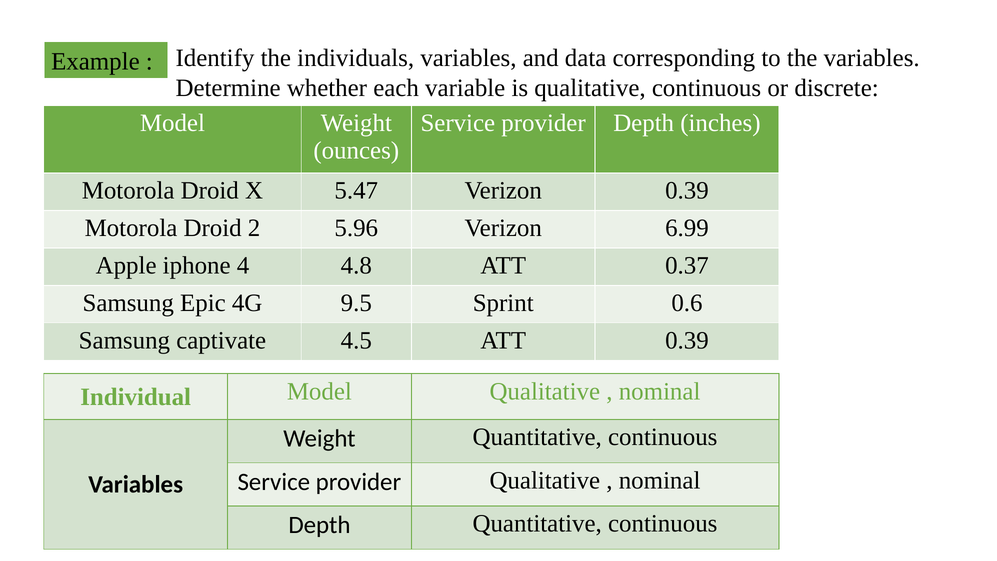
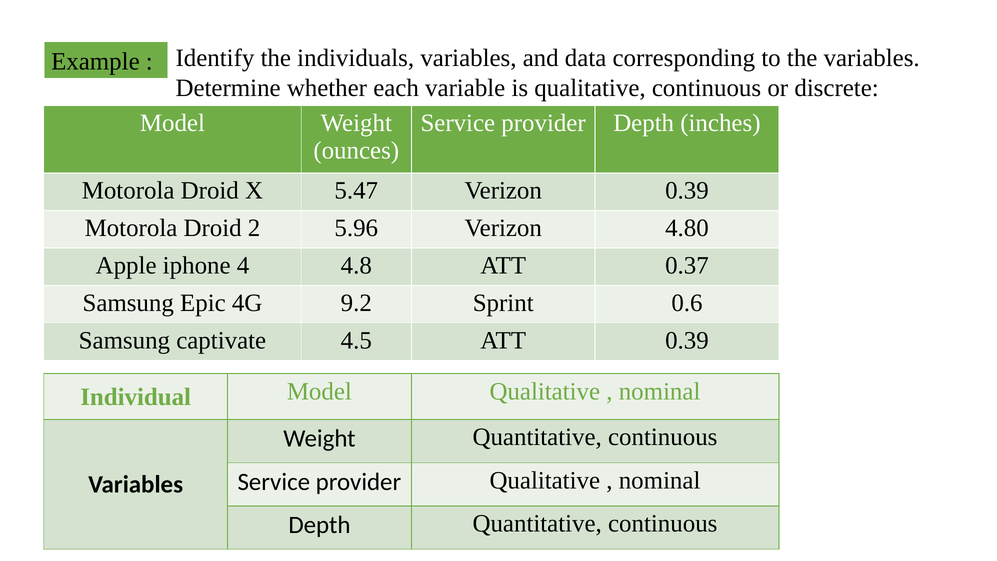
6.99: 6.99 -> 4.80
9.5: 9.5 -> 9.2
